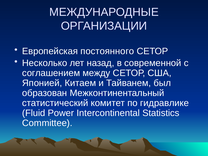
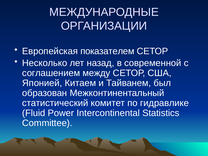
постоянного: постоянного -> показателем
